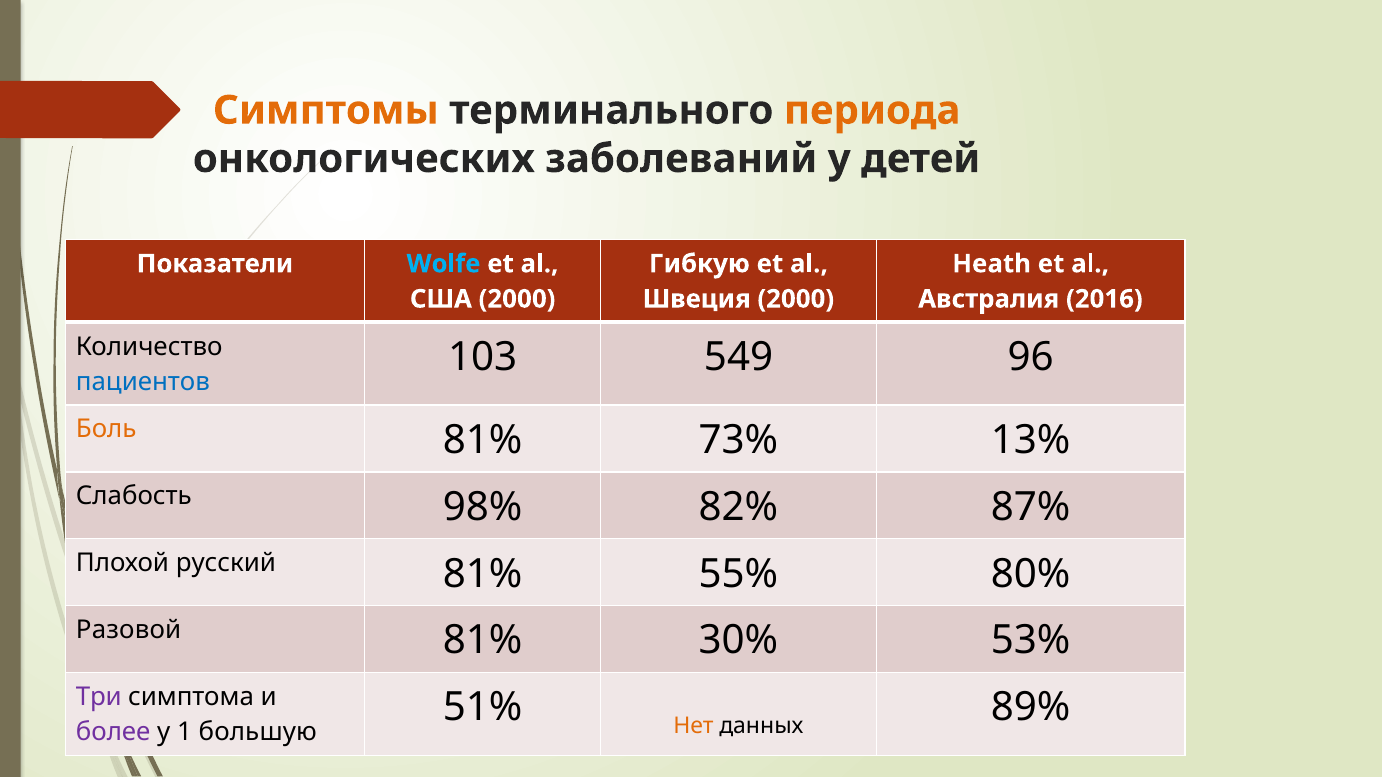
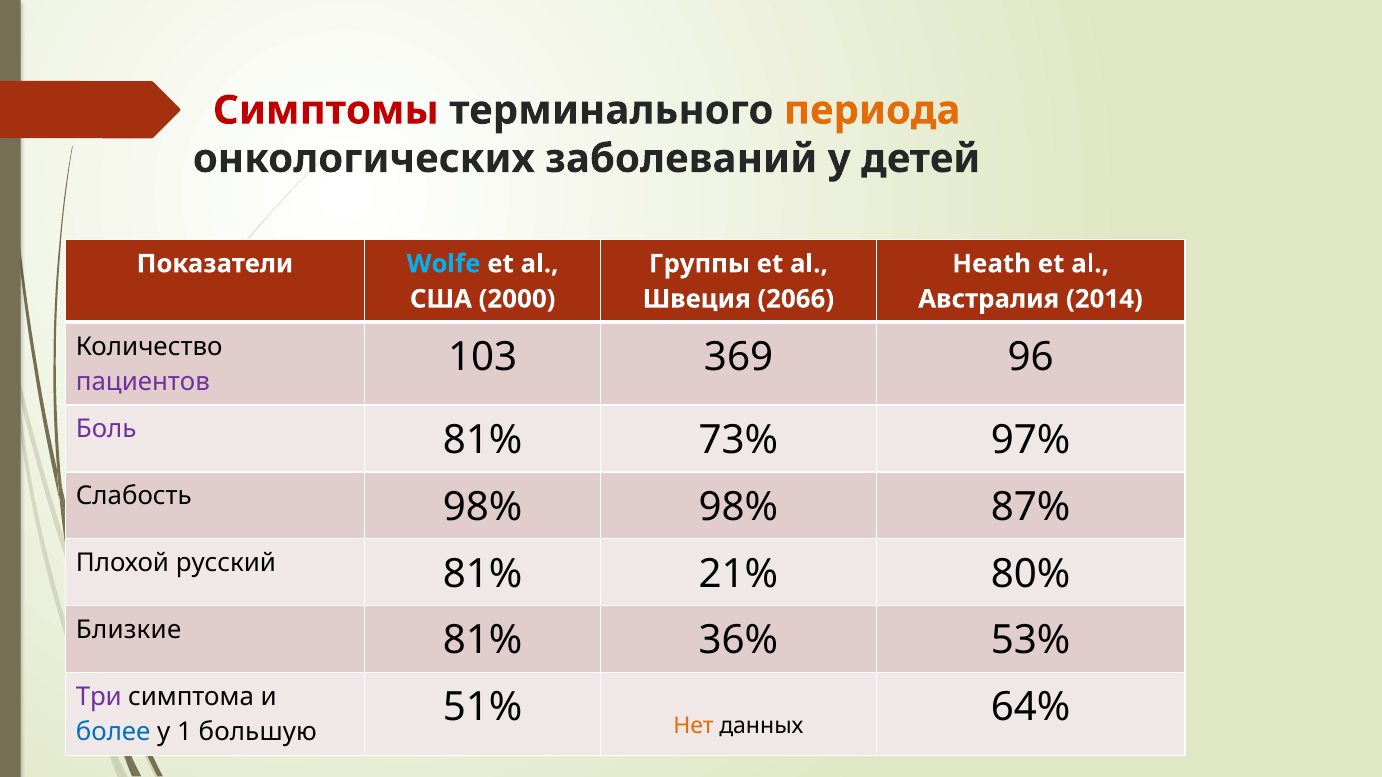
Симптомы colour: orange -> red
Гибкую: Гибкую -> Группы
Швеция 2000: 2000 -> 2066
2016: 2016 -> 2014
549: 549 -> 369
пациентов colour: blue -> purple
Боль colour: orange -> purple
13%: 13% -> 97%
98% 82%: 82% -> 98%
55%: 55% -> 21%
Разовой: Разовой -> Близкие
30%: 30% -> 36%
89%: 89% -> 64%
более colour: purple -> blue
